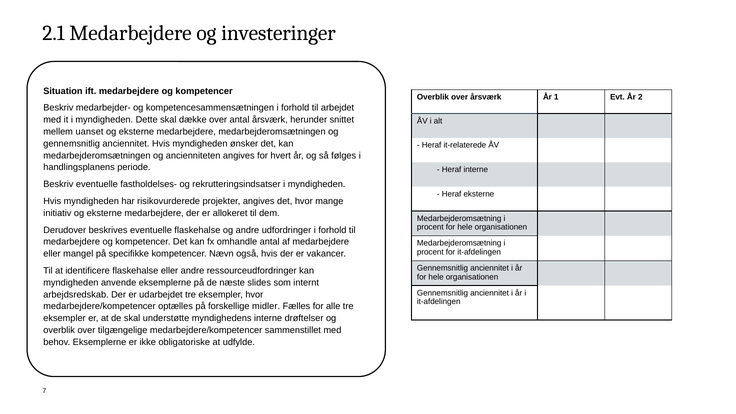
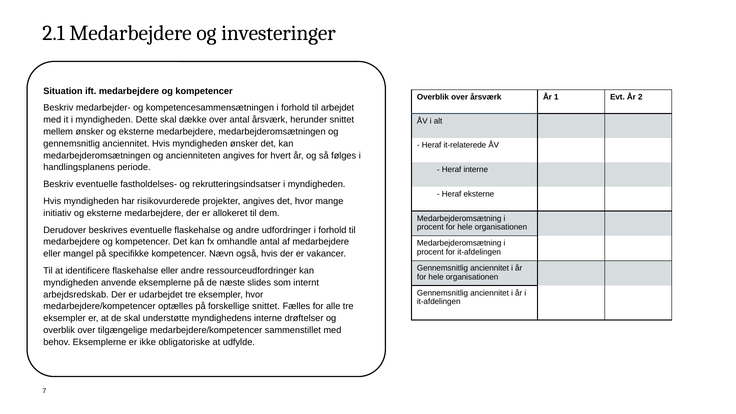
mellem uanset: uanset -> ønsker
forskellige midler: midler -> snittet
